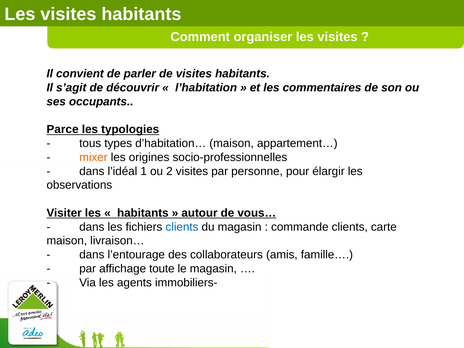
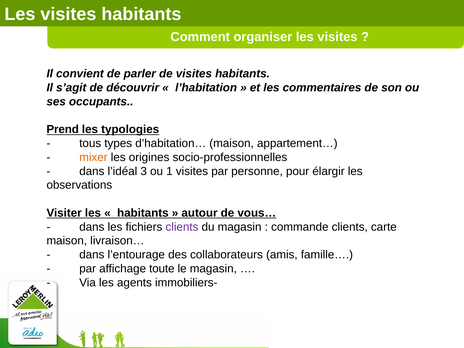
Parce: Parce -> Prend
1: 1 -> 3
2: 2 -> 1
clients at (182, 227) colour: blue -> purple
